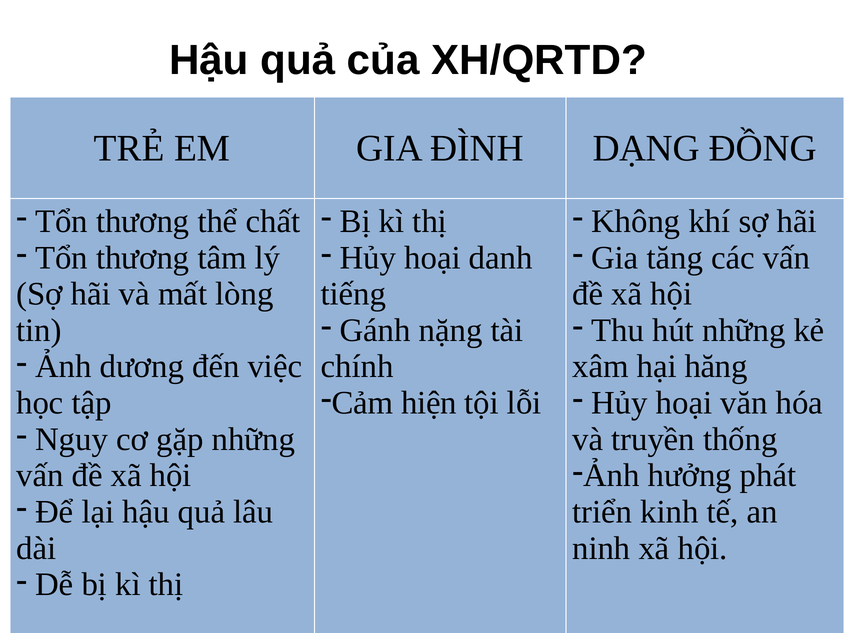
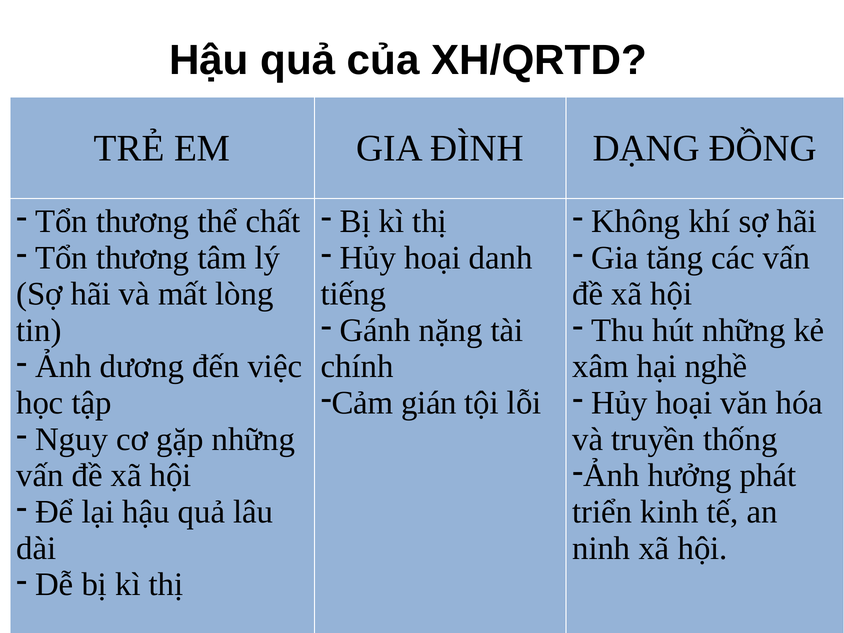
hăng: hăng -> nghề
hiện: hiện -> gián
